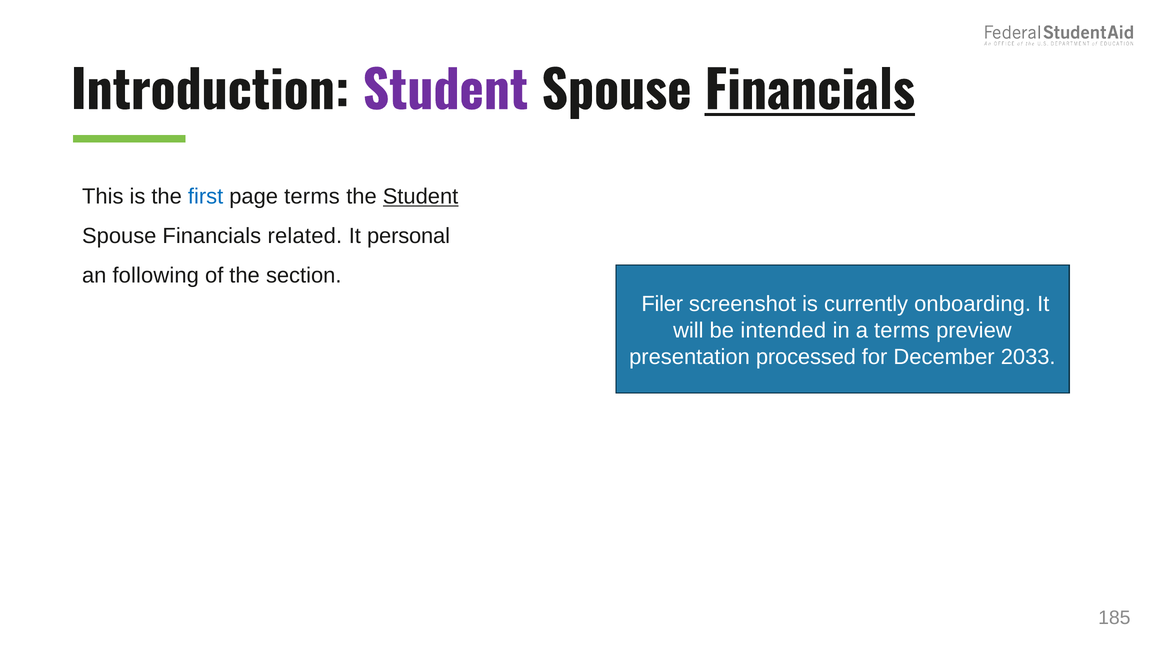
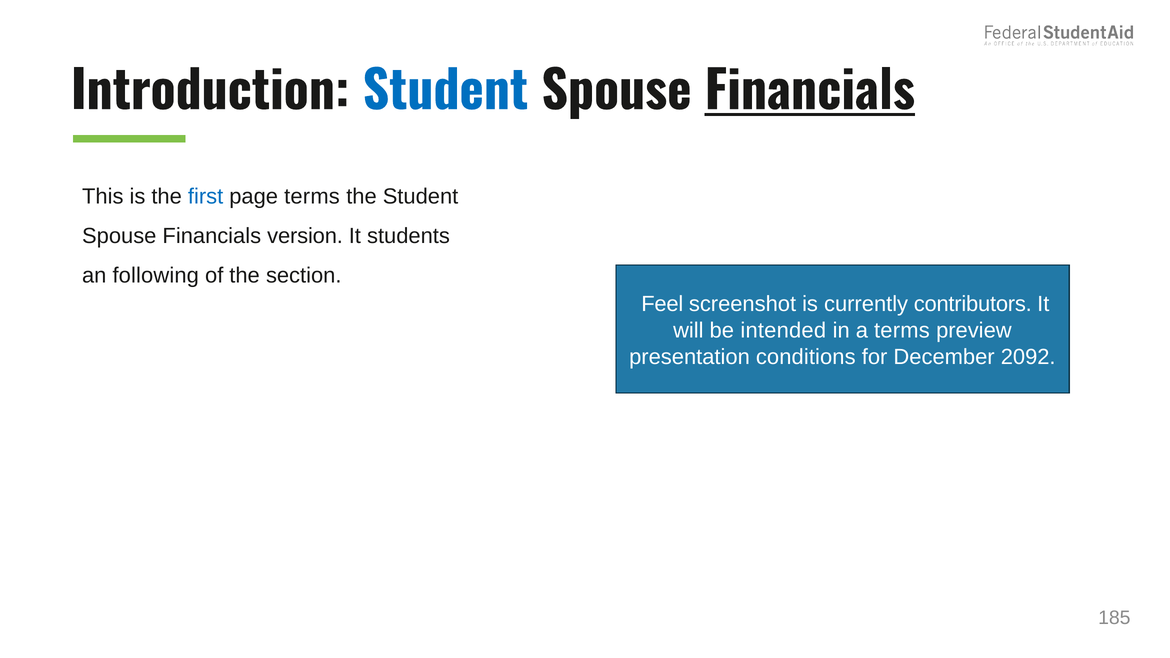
Student at (445, 92) colour: purple -> blue
Student at (421, 197) underline: present -> none
related: related -> version
personal: personal -> students
Filer: Filer -> Feel
onboarding: onboarding -> contributors
processed: processed -> conditions
2033: 2033 -> 2092
